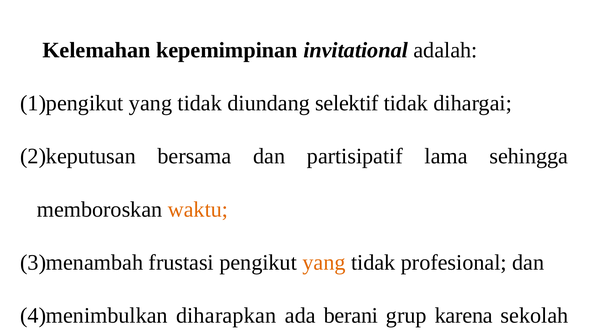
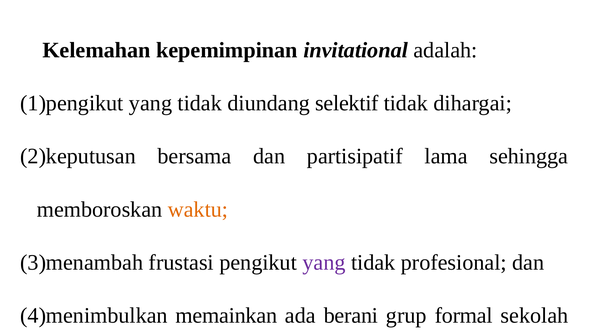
yang at (324, 263) colour: orange -> purple
diharapkan: diharapkan -> memainkan
karena: karena -> formal
